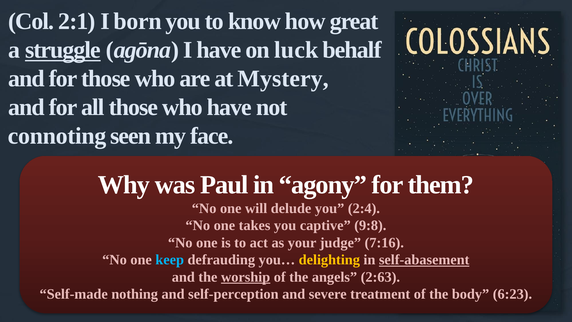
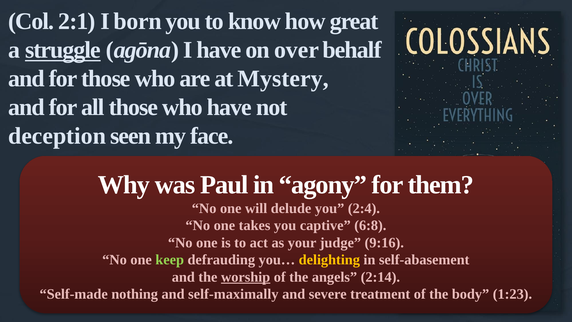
luck: luck -> over
connoting: connoting -> deception
9:8: 9:8 -> 6:8
7:16: 7:16 -> 9:16
keep colour: light blue -> light green
self-abasement underline: present -> none
2:63: 2:63 -> 2:14
self-perception: self-perception -> self-maximally
6:23: 6:23 -> 1:23
